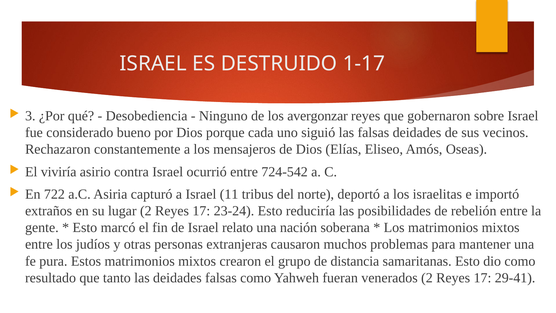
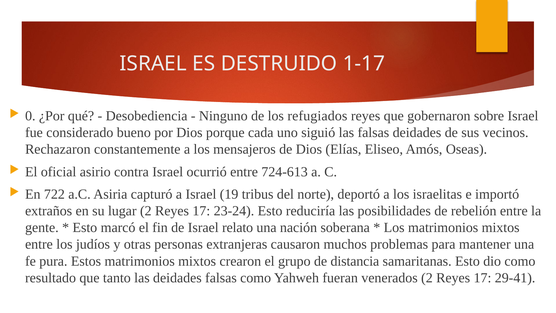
3: 3 -> 0
avergonzar: avergonzar -> refugiados
viviría: viviría -> oficial
724-542: 724-542 -> 724-613
11: 11 -> 19
